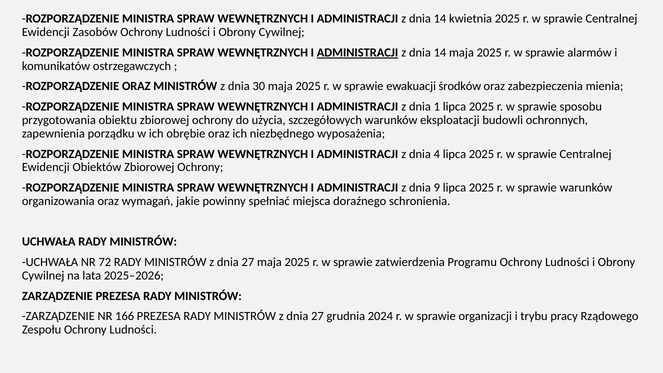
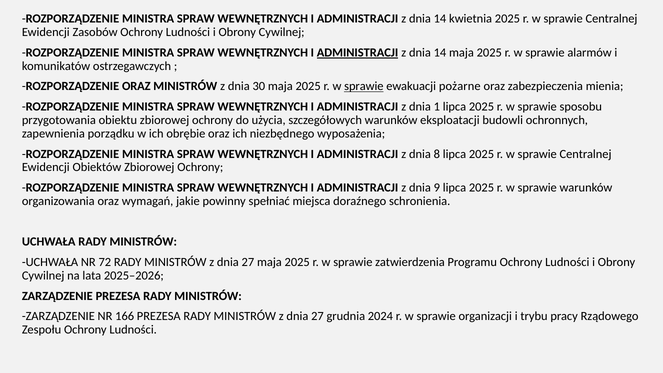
sprawie at (364, 86) underline: none -> present
środków: środków -> pożarne
4: 4 -> 8
